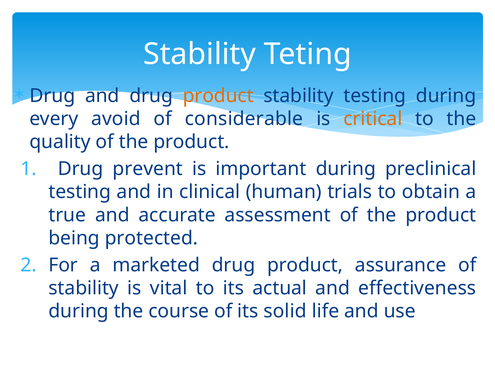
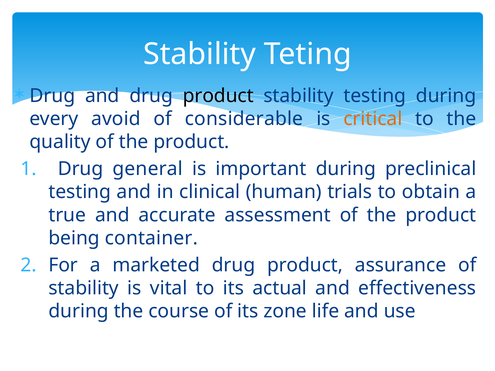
product at (218, 96) colour: orange -> black
prevent: prevent -> general
protected: protected -> container
solid: solid -> zone
